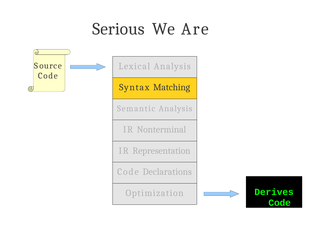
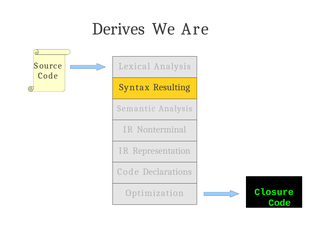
Serious: Serious -> Derives
Matching: Matching -> Resulting
Derives: Derives -> Closure
